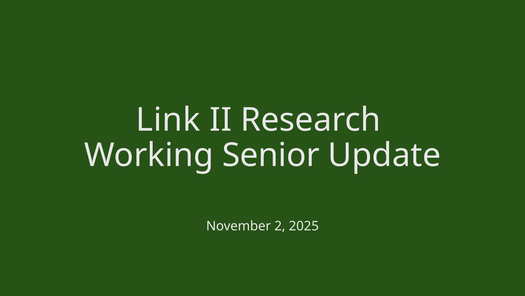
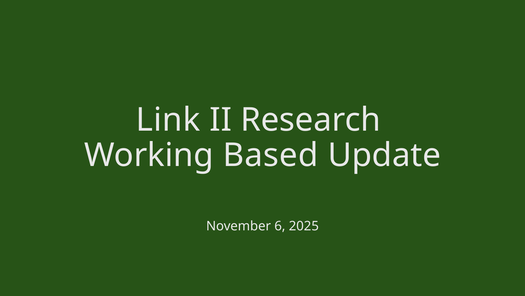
Senior: Senior -> Based
2: 2 -> 6
